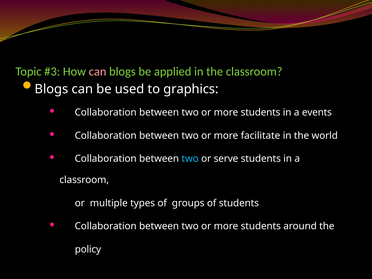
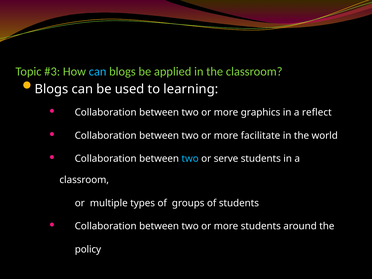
can at (98, 72) colour: pink -> light blue
graphics: graphics -> learning
students at (261, 112): students -> graphics
events: events -> reflect
